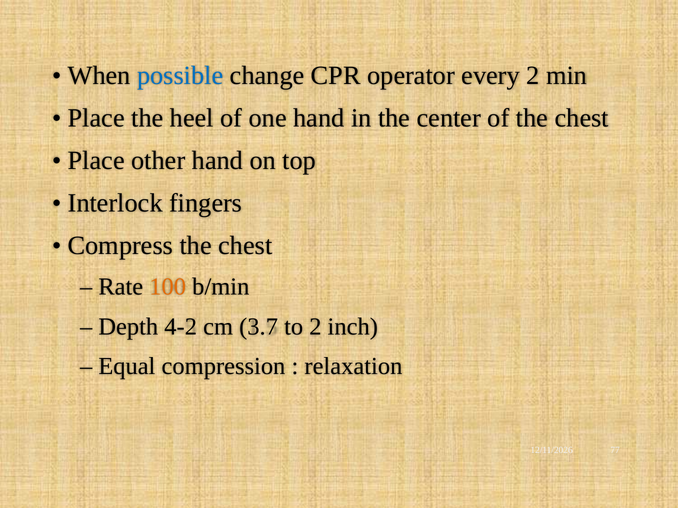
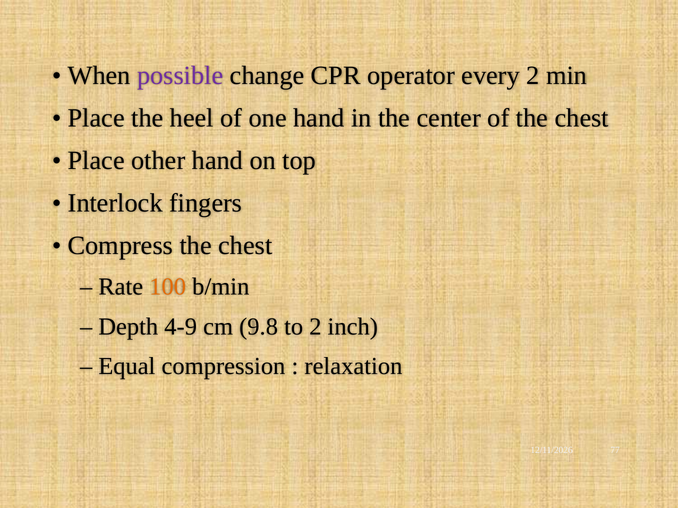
possible colour: blue -> purple
4-2: 4-2 -> 4-9
3.7: 3.7 -> 9.8
